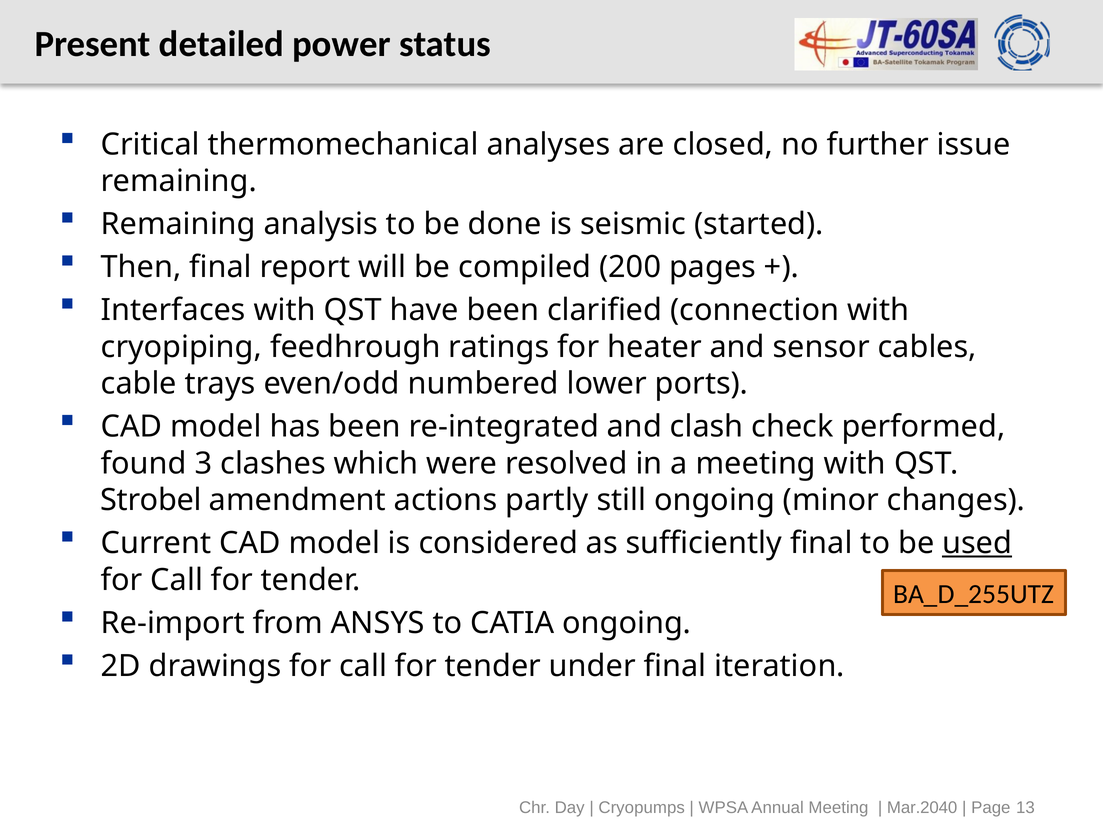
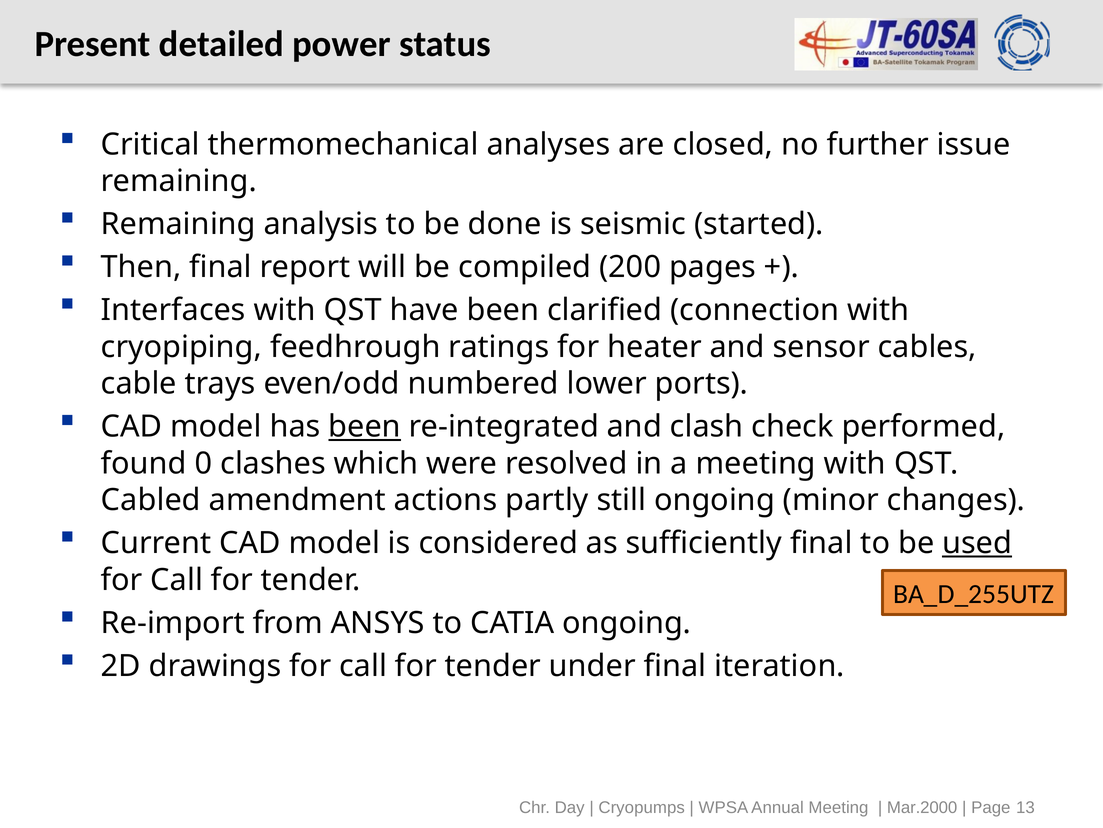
been at (365, 426) underline: none -> present
3: 3 -> 0
Strobel: Strobel -> Cabled
Mar.2040: Mar.2040 -> Mar.2000
